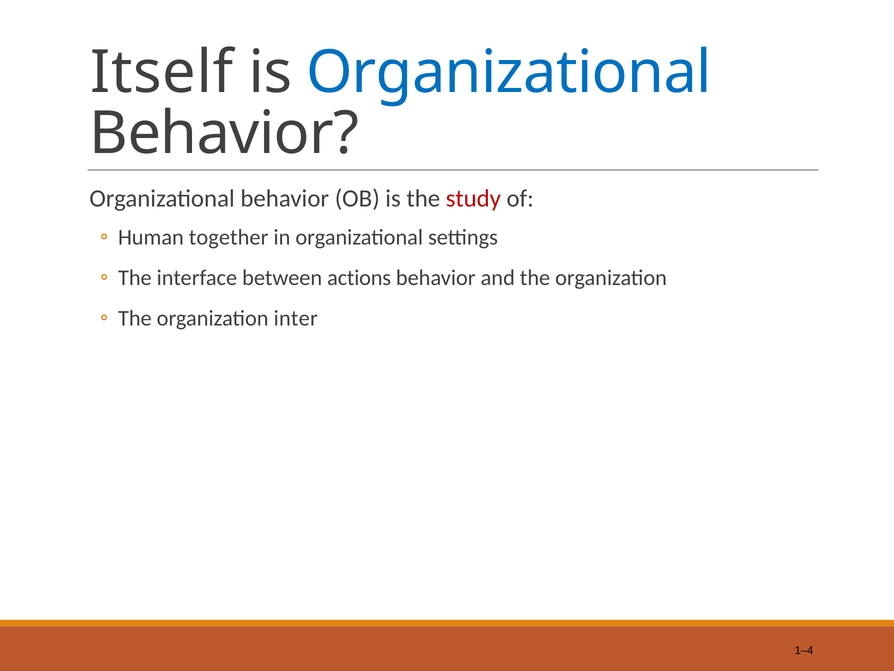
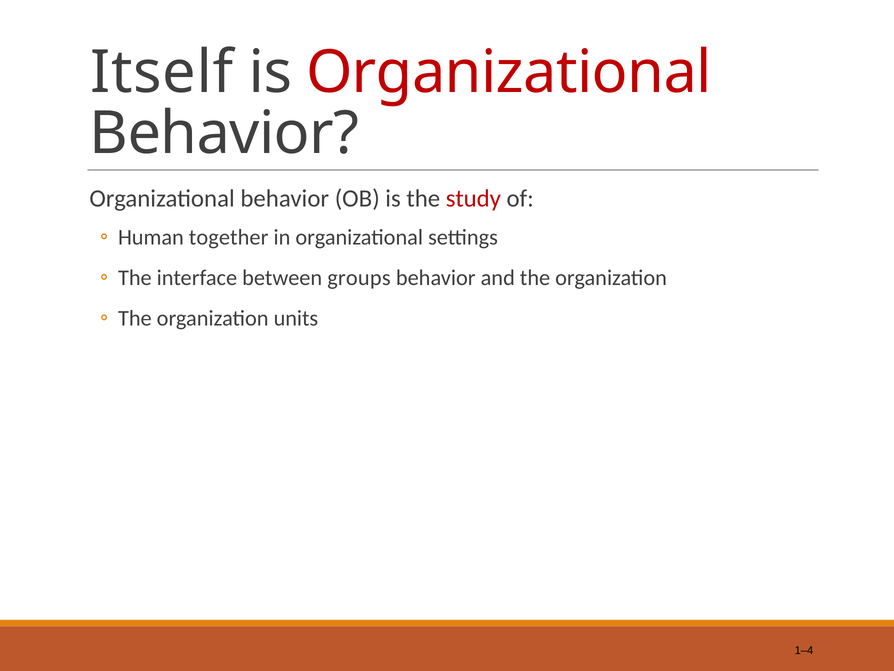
Organizational at (509, 73) colour: blue -> red
actions: actions -> groups
inter: inter -> units
